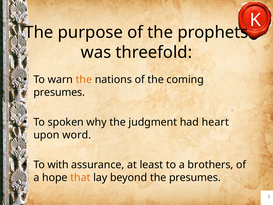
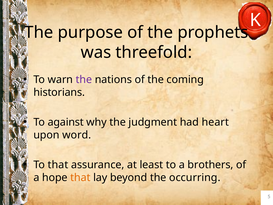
the at (84, 80) colour: orange -> purple
presumes at (59, 92): presumes -> historians
spoken: spoken -> against
To with: with -> that
the presumes: presumes -> occurring
